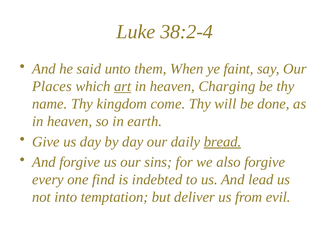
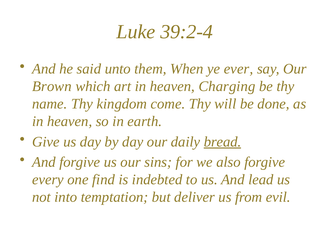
38:2-4: 38:2-4 -> 39:2-4
faint: faint -> ever
Places: Places -> Brown
art underline: present -> none
